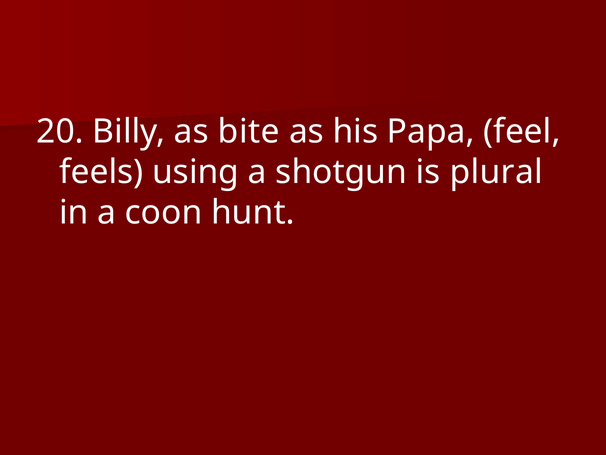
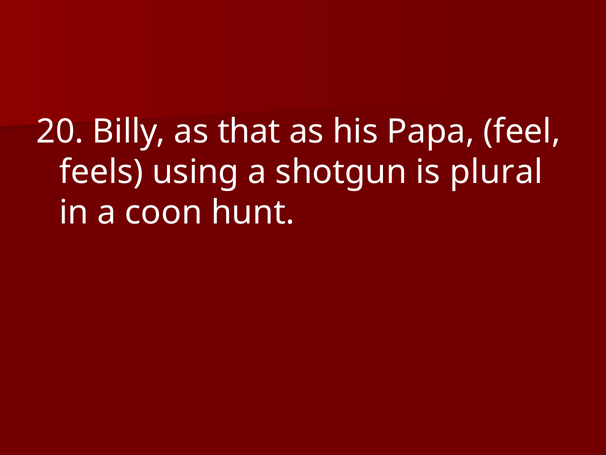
bite: bite -> that
